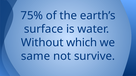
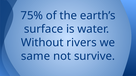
which: which -> rivers
